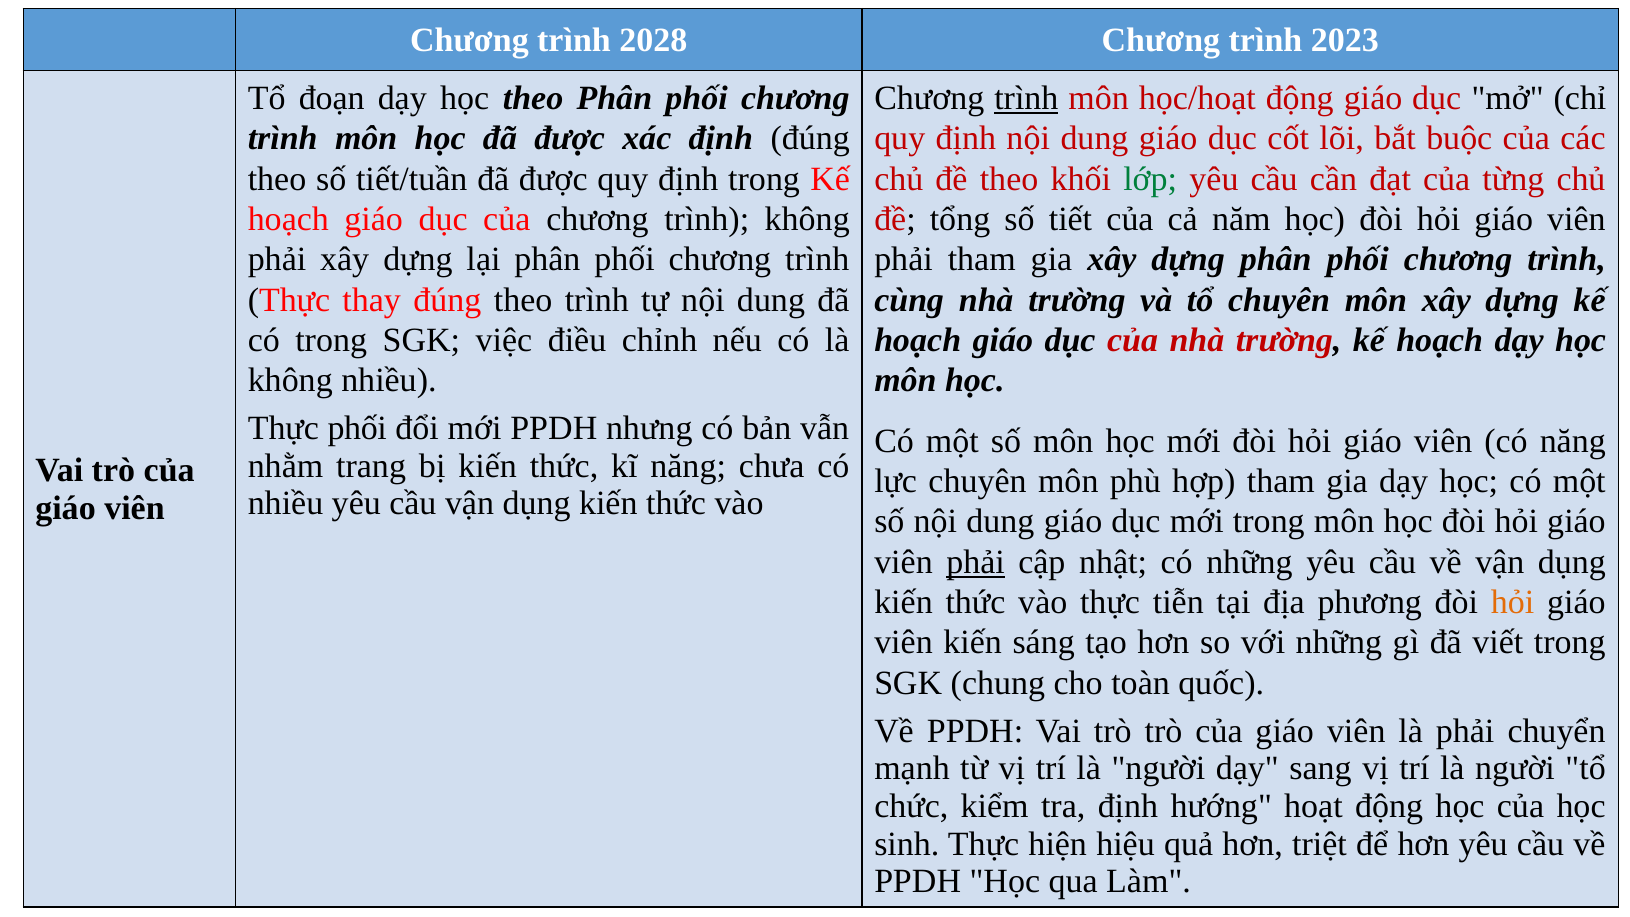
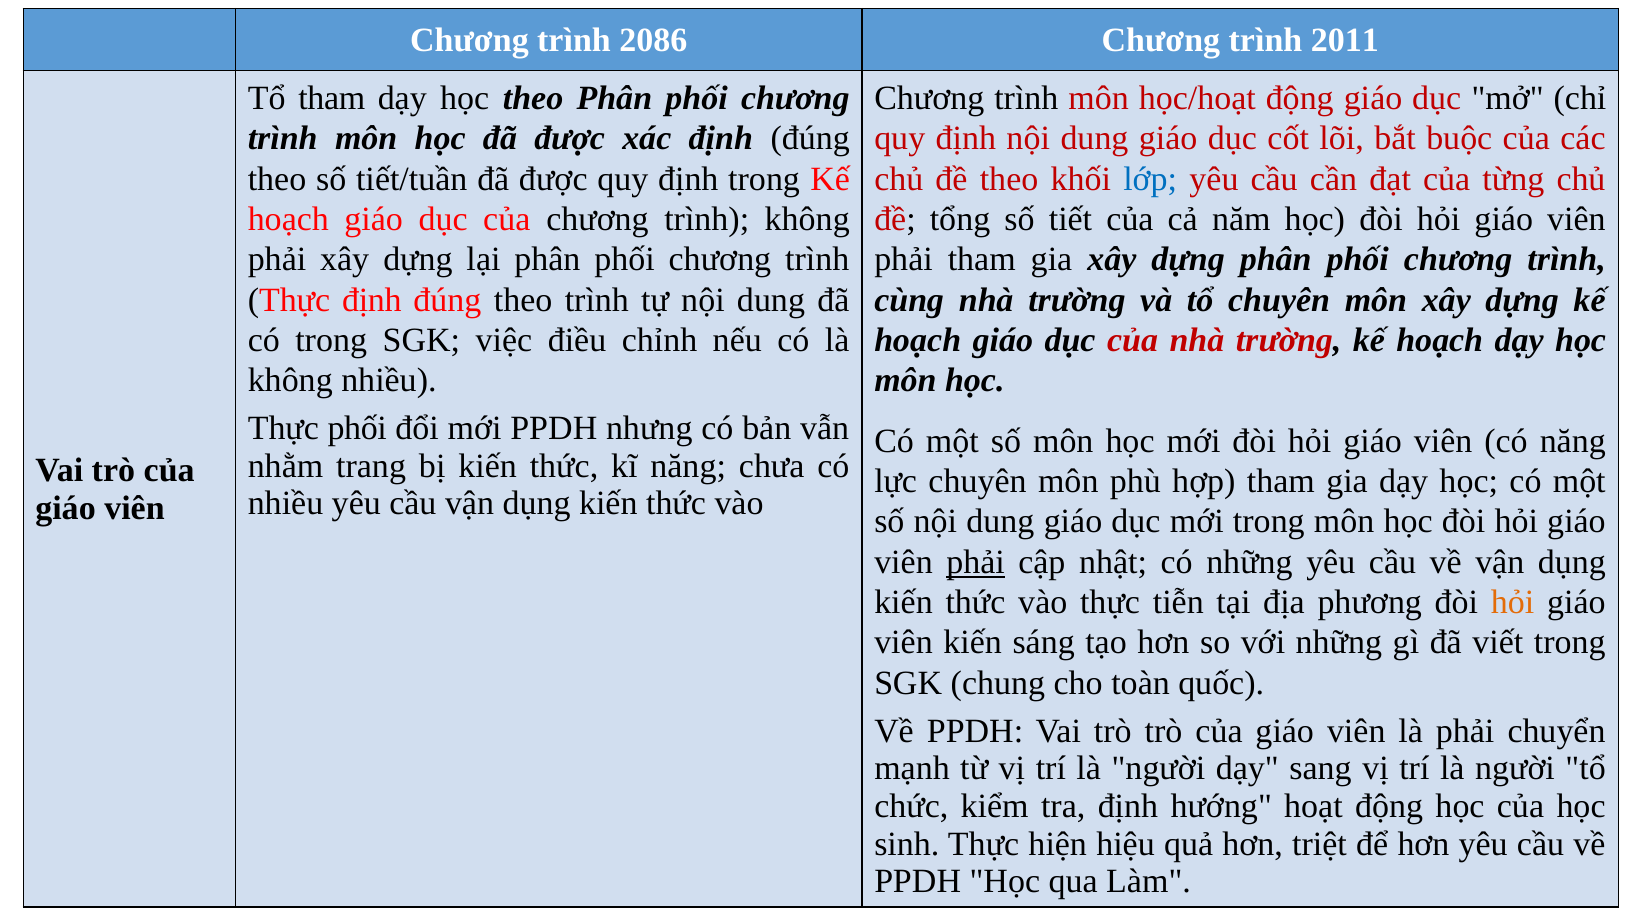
2028: 2028 -> 2086
2023: 2023 -> 2011
Tổ đoạn: đoạn -> tham
trình at (1026, 98) underline: present -> none
lớp colour: green -> blue
Thực thay: thay -> định
